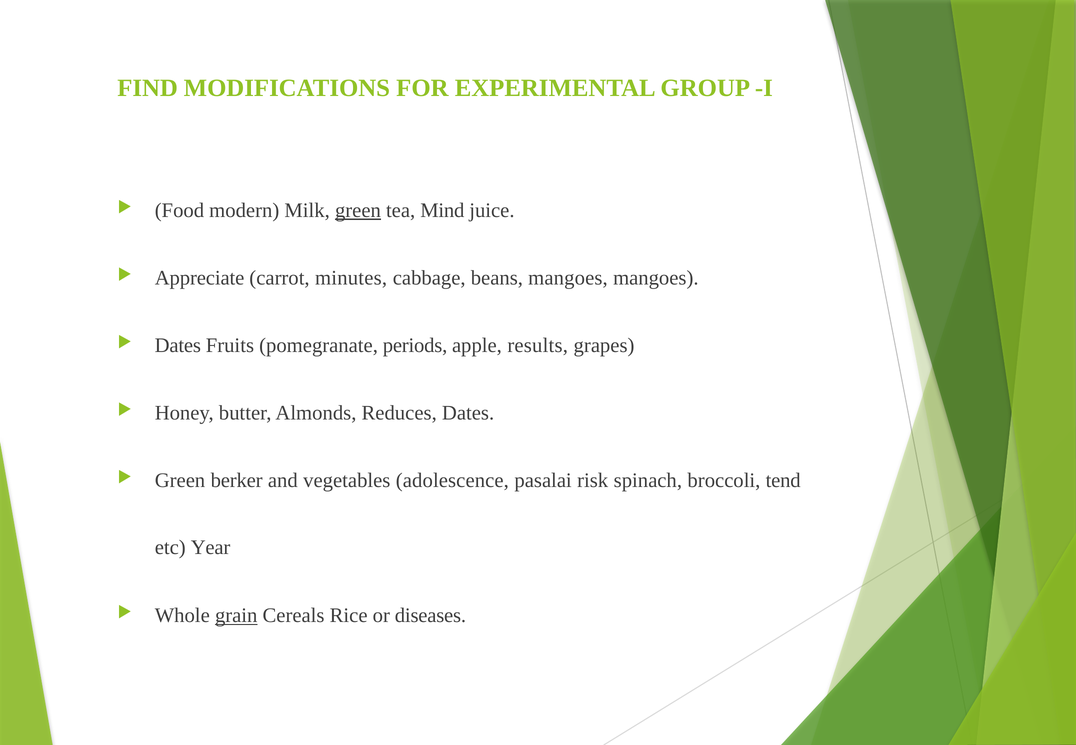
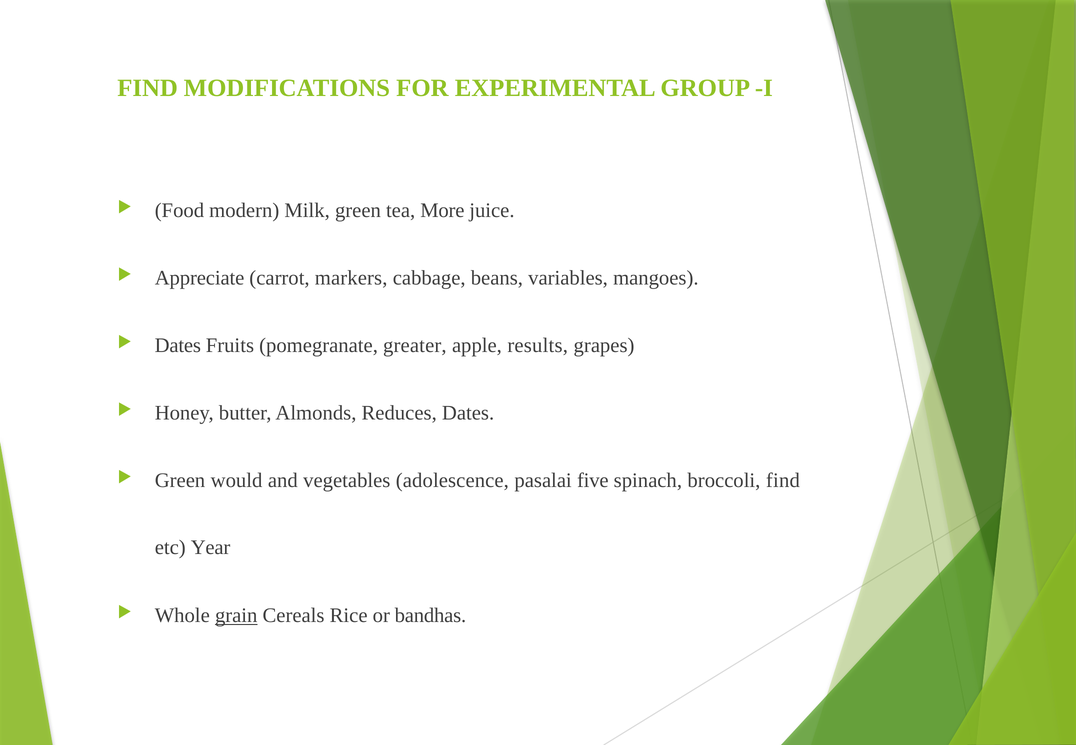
green at (358, 210) underline: present -> none
Mind: Mind -> More
minutes: minutes -> markers
beans mangoes: mangoes -> variables
periods: periods -> greater
berker: berker -> would
risk: risk -> five
broccoli tend: tend -> find
diseases: diseases -> bandhas
